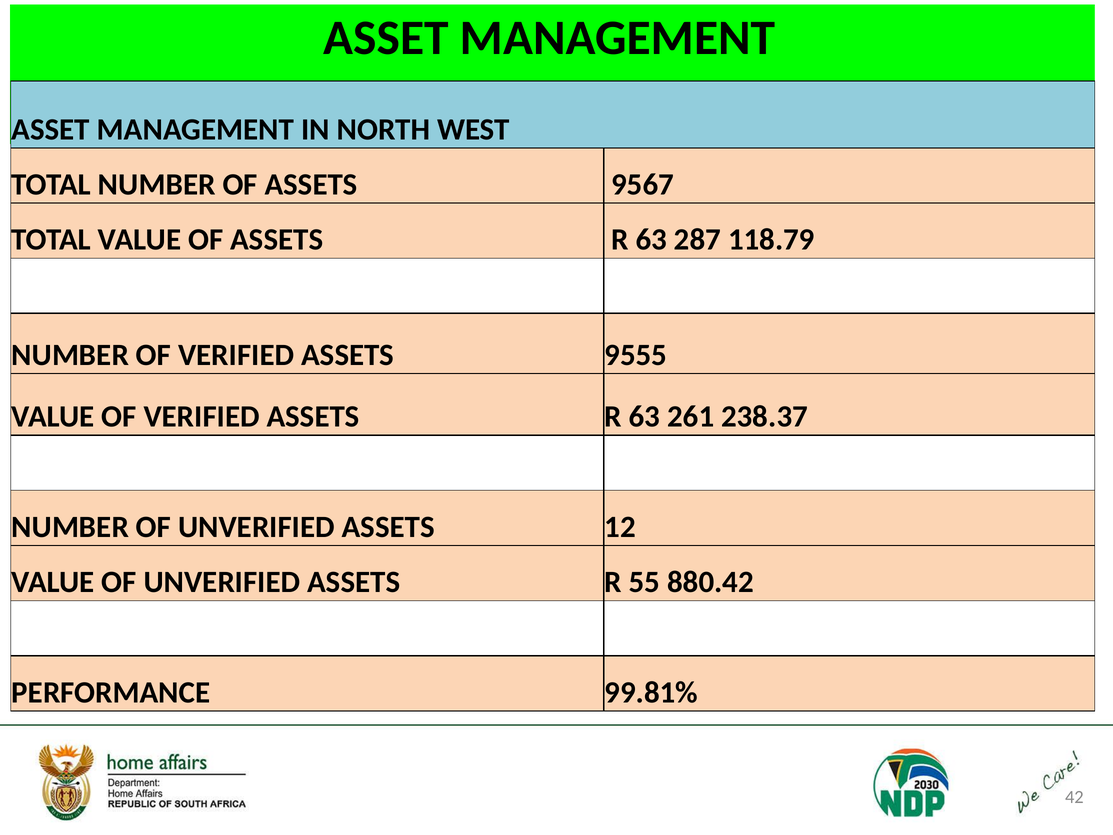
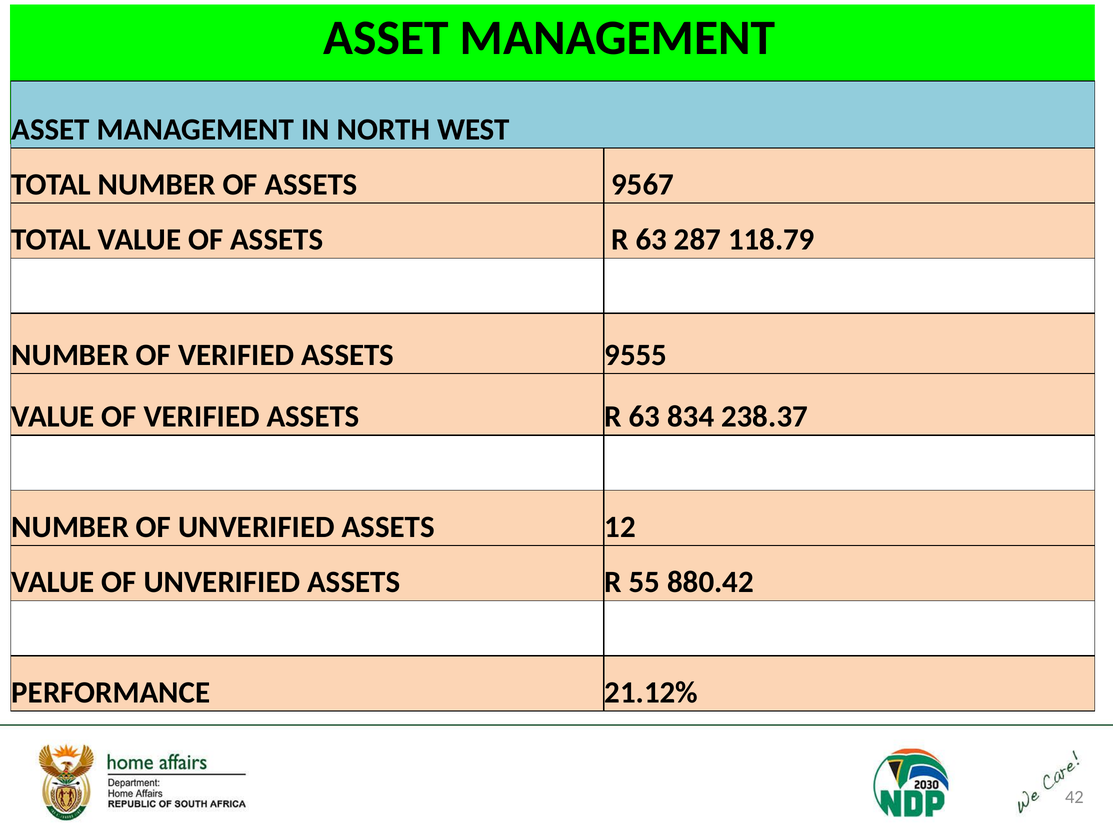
261: 261 -> 834
99.81%: 99.81% -> 21.12%
